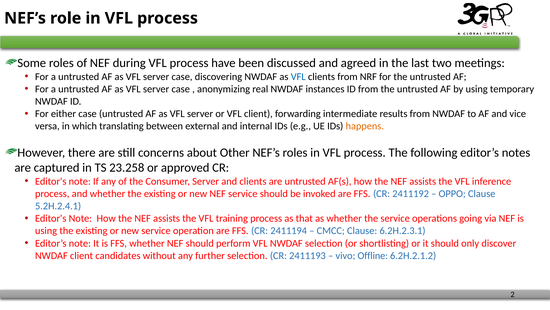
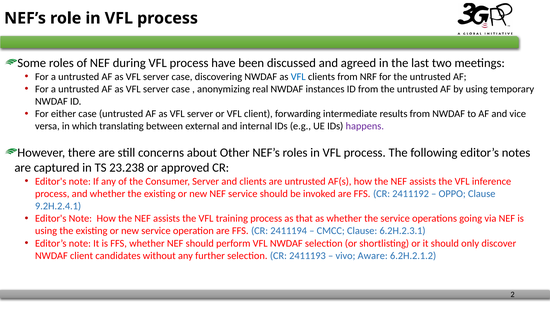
happens colour: orange -> purple
23.258: 23.258 -> 23.238
5.2H.2.4.1: 5.2H.2.4.1 -> 9.2H.2.4.1
Offline: Offline -> Aware
